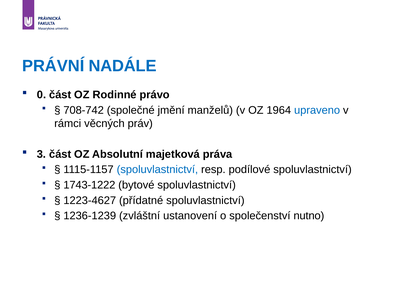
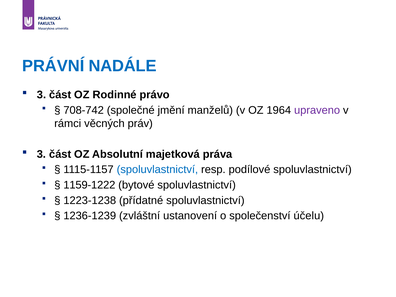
0 at (42, 95): 0 -> 3
upraveno colour: blue -> purple
1743-1222: 1743-1222 -> 1159-1222
1223-4627: 1223-4627 -> 1223-1238
nutno: nutno -> účelu
